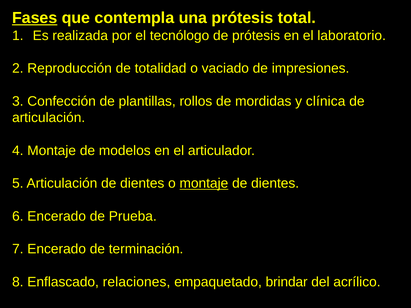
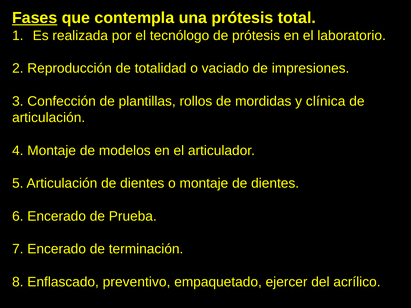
montaje at (204, 184) underline: present -> none
relaciones: relaciones -> preventivo
brindar: brindar -> ejercer
